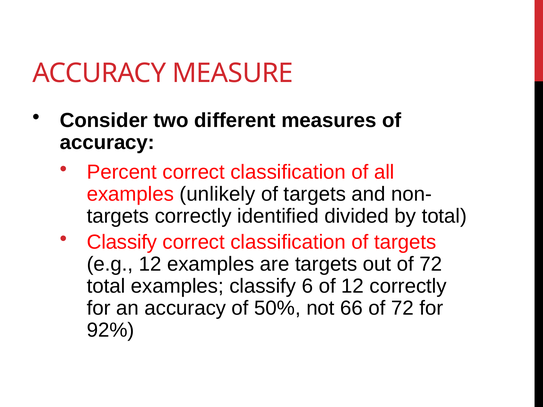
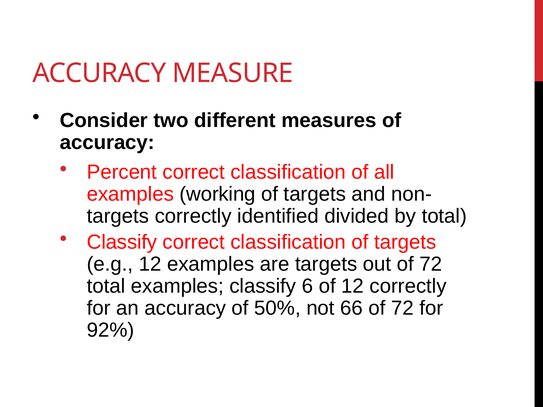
unlikely: unlikely -> working
